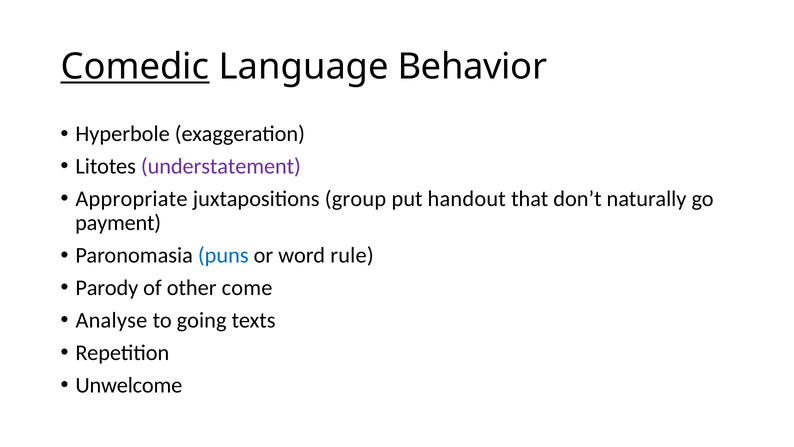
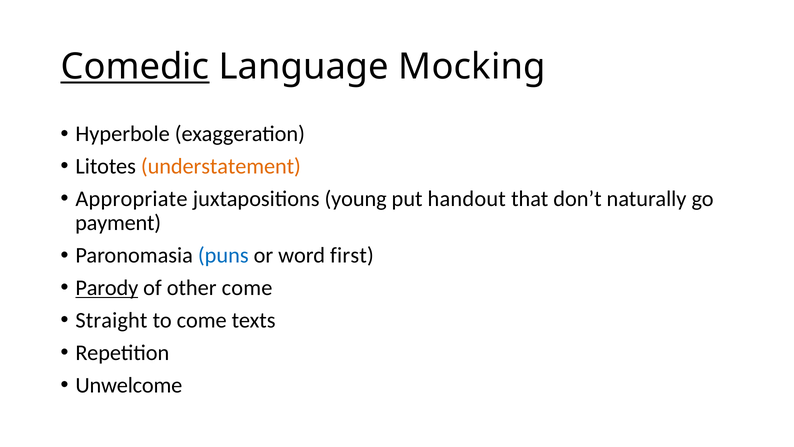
Behavior: Behavior -> Mocking
understatement colour: purple -> orange
group: group -> young
rule: rule -> first
Parody underline: none -> present
Analyse: Analyse -> Straight
to going: going -> come
